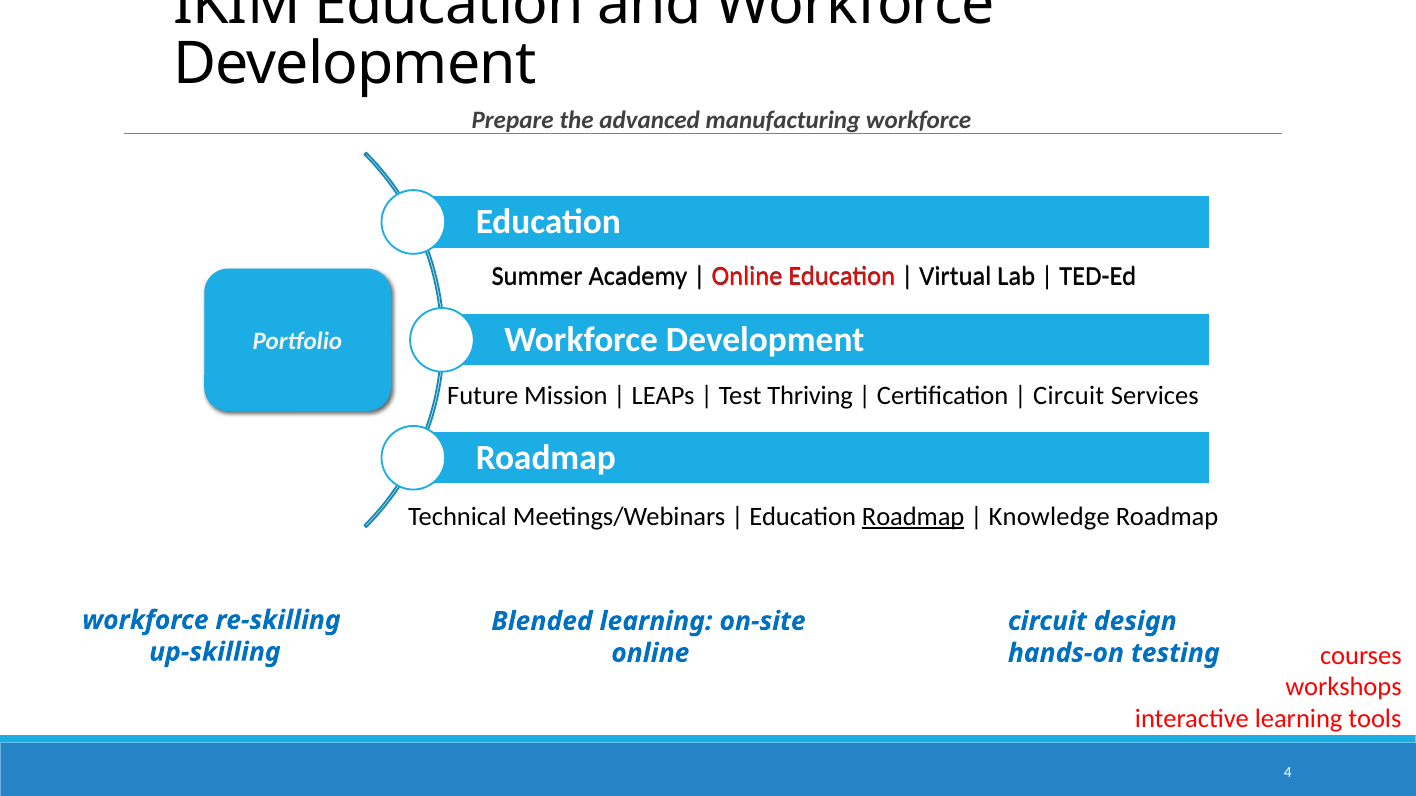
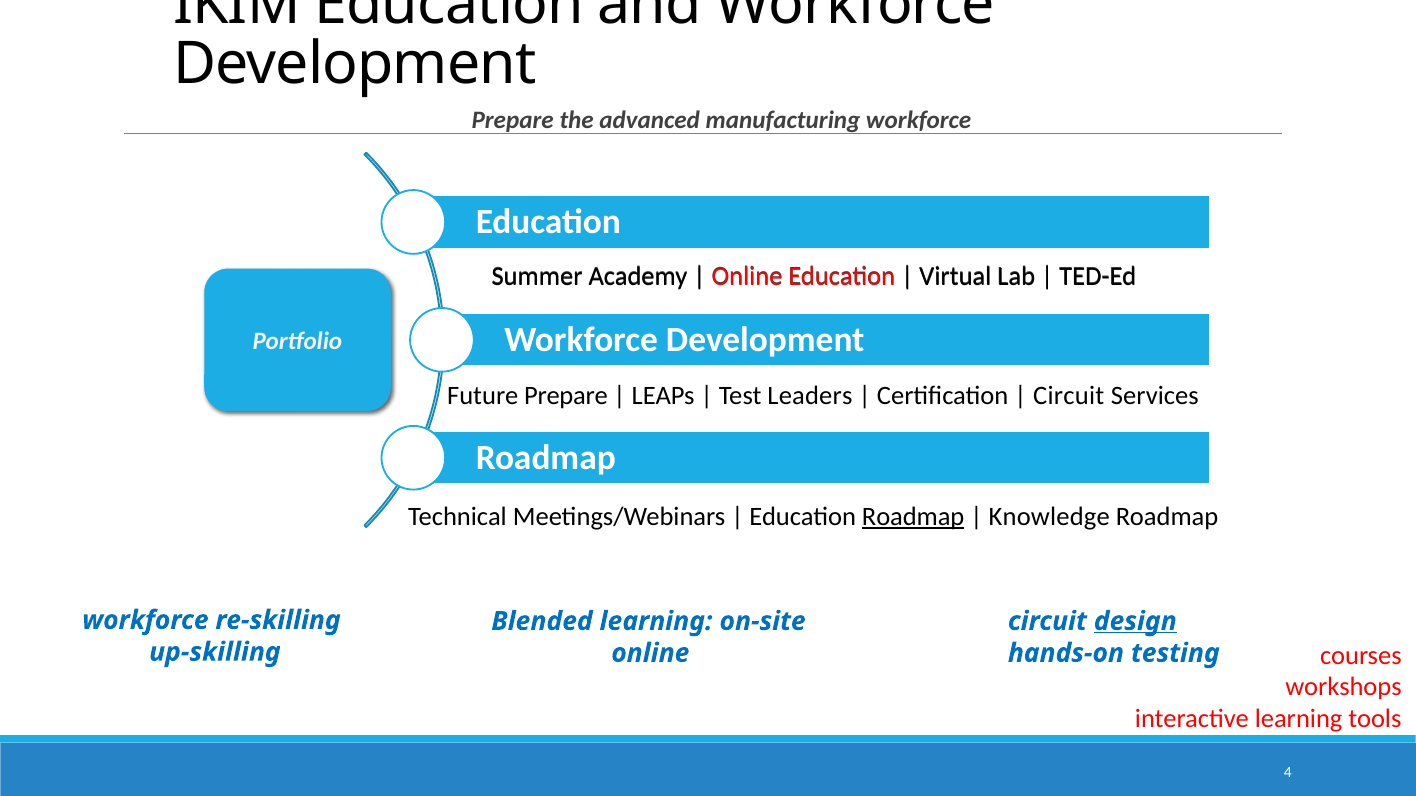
Future Mission: Mission -> Prepare
Thriving: Thriving -> Leaders
design underline: none -> present
